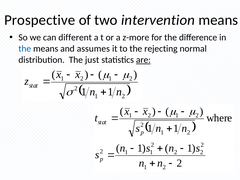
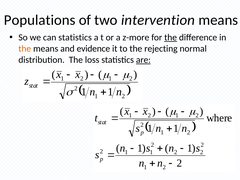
Prospective: Prospective -> Populations
can different: different -> statistics
the at (171, 37) underline: none -> present
the at (25, 49) colour: blue -> orange
assumes: assumes -> evidence
just: just -> loss
